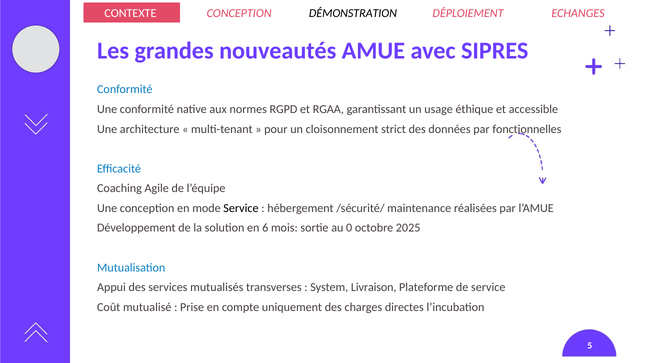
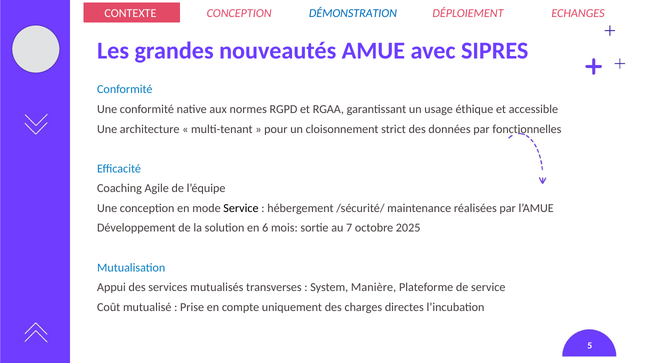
DÉMONSTRATION colour: black -> blue
0: 0 -> 7
Livraison: Livraison -> Manière
